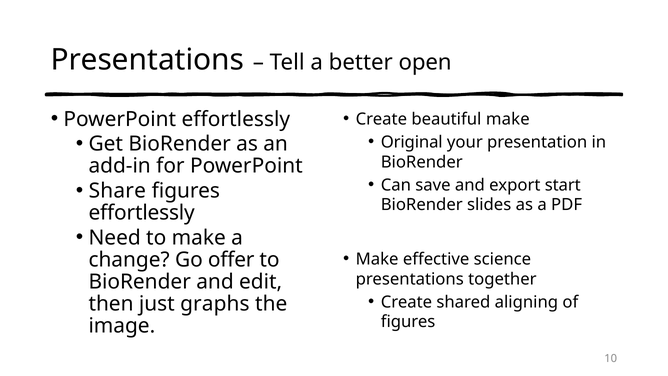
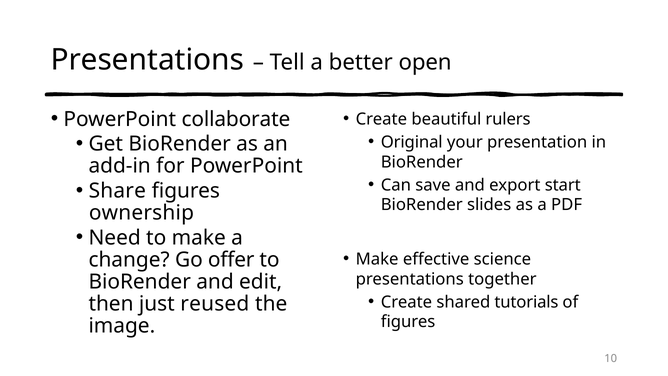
PowerPoint effortlessly: effortlessly -> collaborate
beautiful make: make -> rulers
effortlessly at (142, 213): effortlessly -> ownership
aligning: aligning -> tutorials
graphs: graphs -> reused
